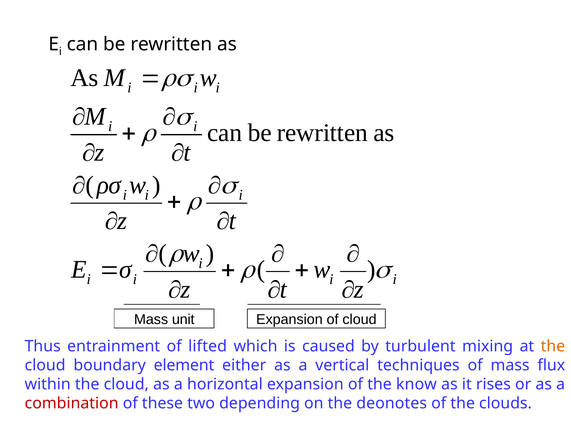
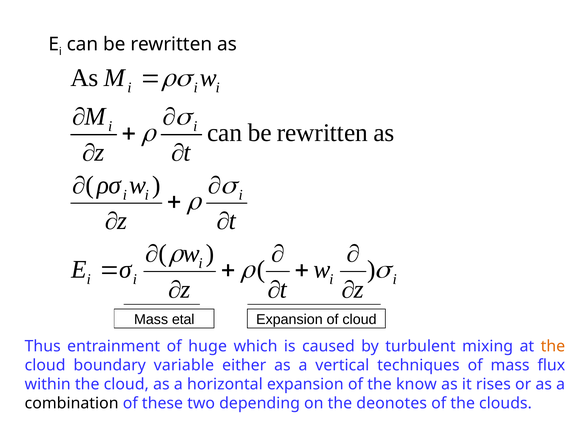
unit: unit -> etal
lifted: lifted -> huge
element: element -> variable
combination colour: red -> black
